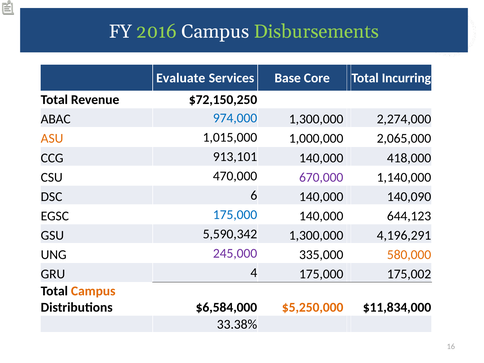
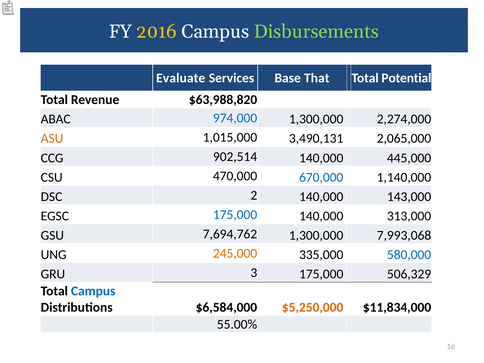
2016 colour: light green -> yellow
Core: Core -> That
Incurring: Incurring -> Potential
$72,150,250: $72,150,250 -> $63,988,820
1,000,000: 1,000,000 -> 3,490,131
913,101: 913,101 -> 902,514
418,000: 418,000 -> 445,000
670,000 colour: purple -> blue
6: 6 -> 2
140,090: 140,090 -> 143,000
644,123: 644,123 -> 313,000
5,590,342: 5,590,342 -> 7,694,762
4,196,291: 4,196,291 -> 7,993,068
245,000 colour: purple -> orange
580,000 colour: orange -> blue
4: 4 -> 3
175,002: 175,002 -> 506,329
Campus at (93, 291) colour: orange -> blue
33.38%: 33.38% -> 55.00%
